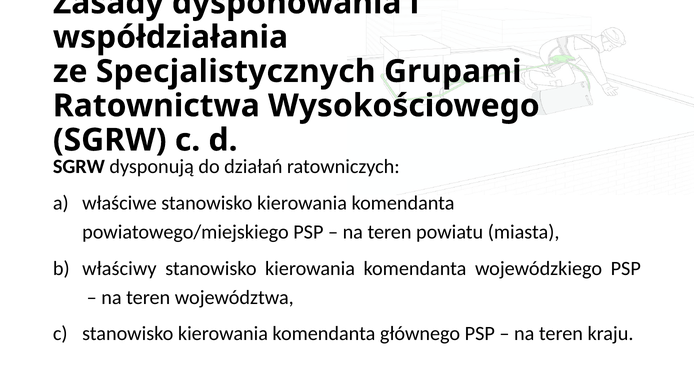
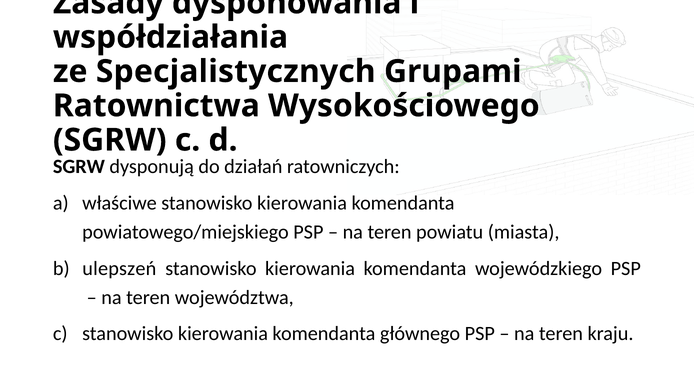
właściwy: właściwy -> ulepszeń
